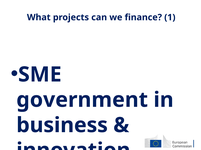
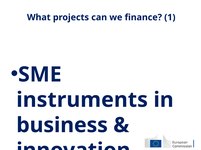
government: government -> instruments
